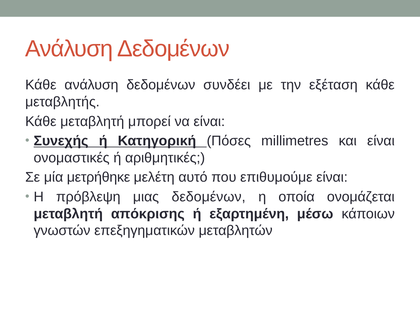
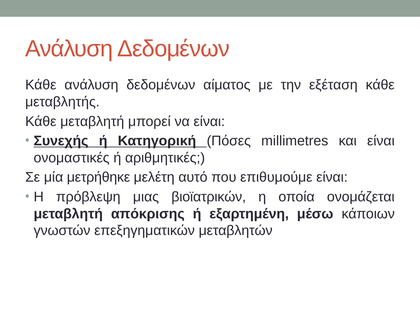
συνδέει: συνδέει -> αίματος
μιας δεδομένων: δεδομένων -> βιοϊατρικών
